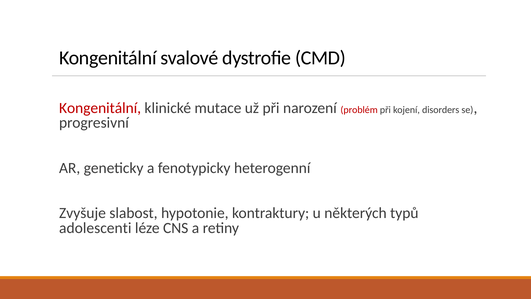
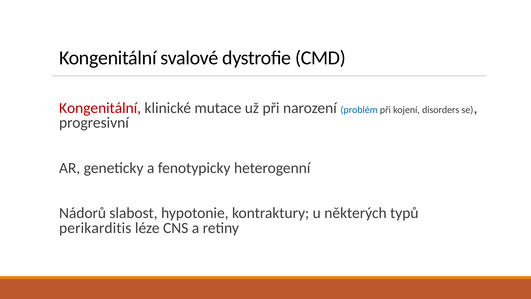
problém colour: red -> blue
Zvyšuje: Zvyšuje -> Nádorů
adolescenti: adolescenti -> perikarditis
